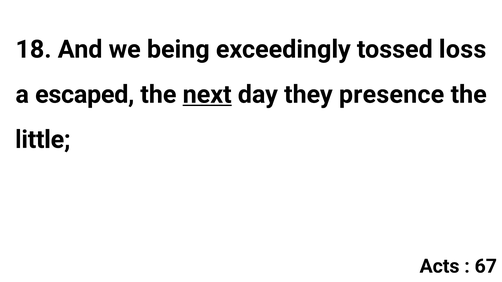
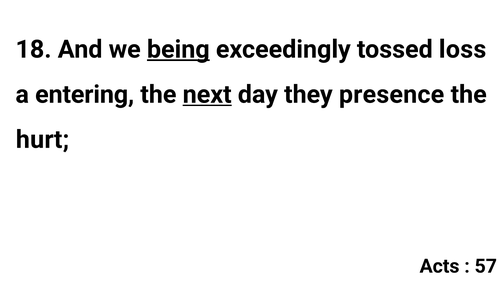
being underline: none -> present
escaped: escaped -> entering
little: little -> hurt
67: 67 -> 57
